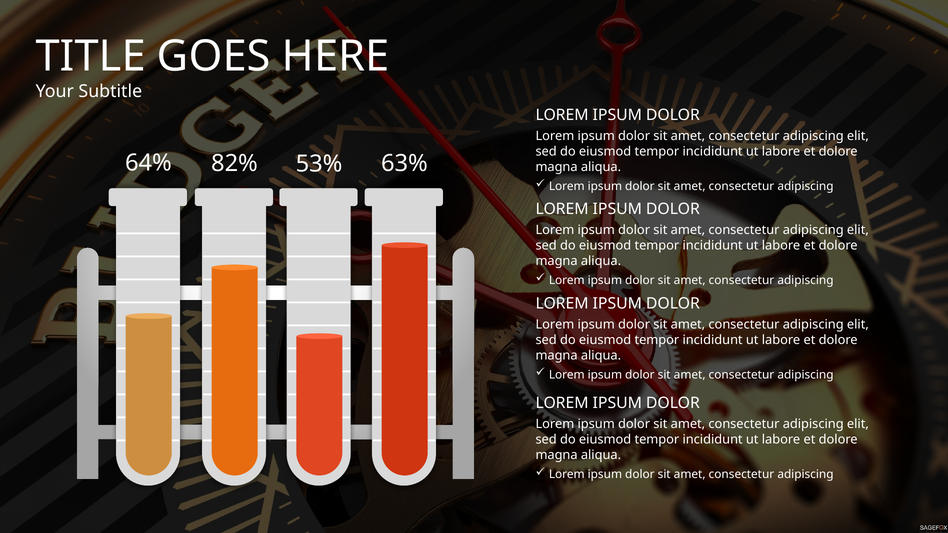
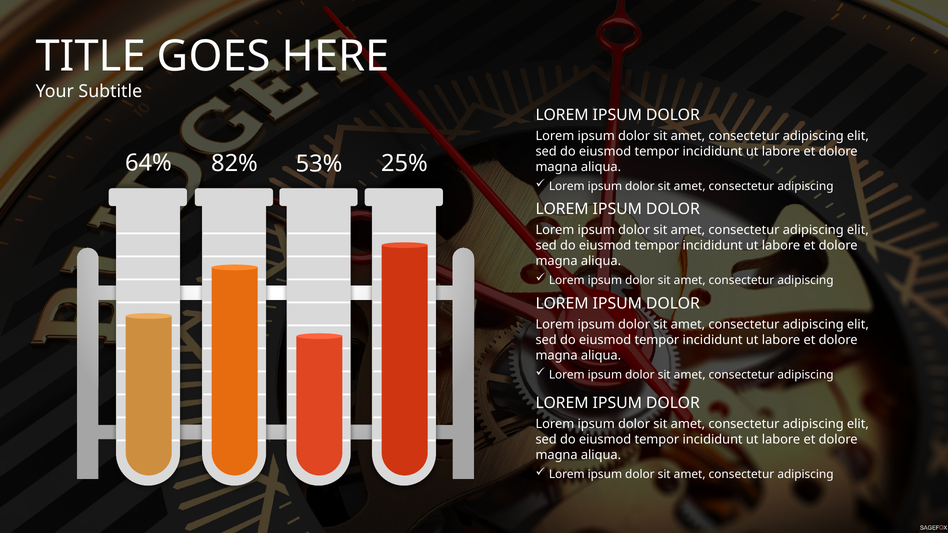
63%: 63% -> 25%
